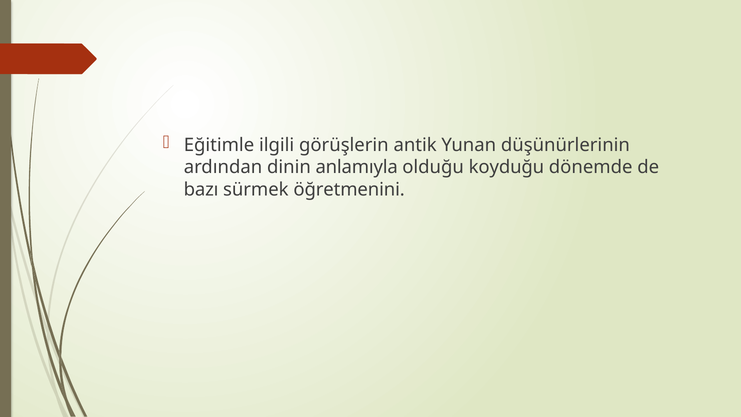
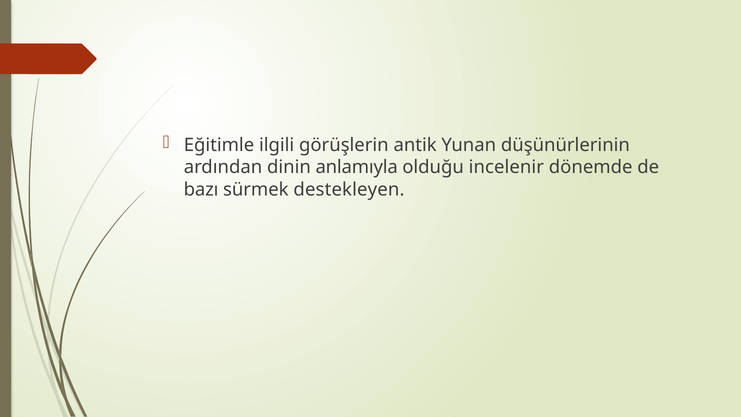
koyduğu: koyduğu -> incelenir
öğretmenini: öğretmenini -> destekleyen
